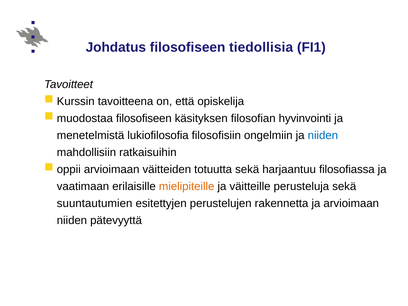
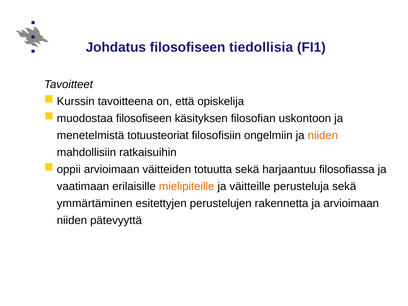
hyvinvointi: hyvinvointi -> uskontoon
lukiofilosofia: lukiofilosofia -> totuusteoriat
niiden at (323, 135) colour: blue -> orange
suuntautumien: suuntautumien -> ymmärtäminen
